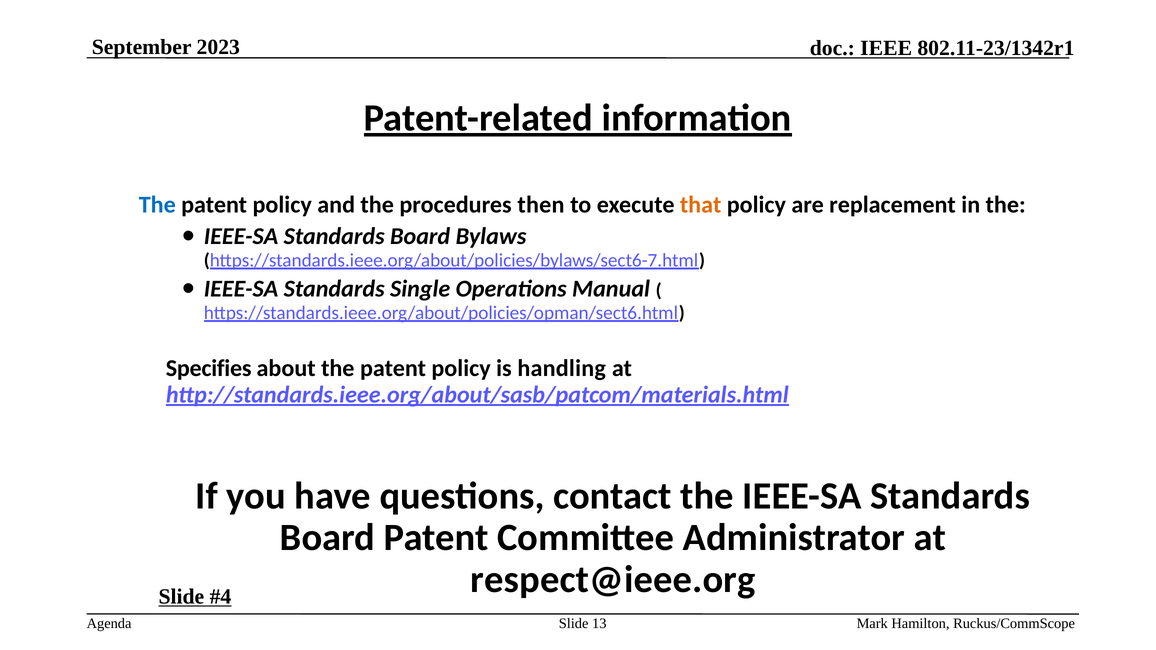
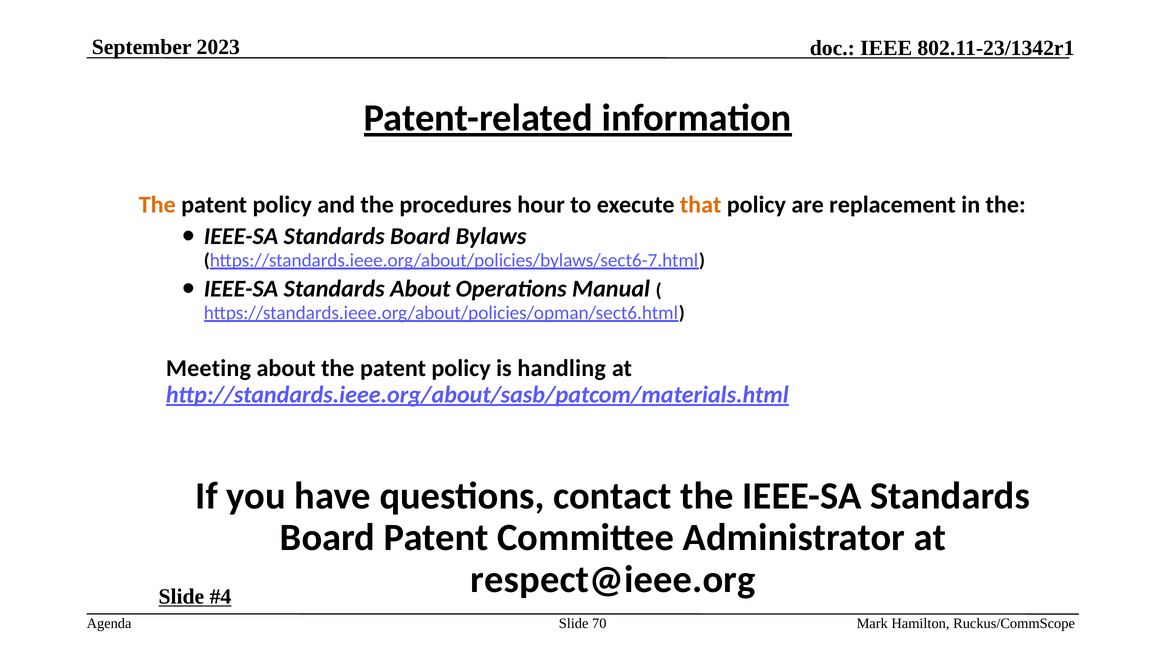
The at (157, 205) colour: blue -> orange
then: then -> hour
Standards Single: Single -> About
Specifies: Specifies -> Meeting
13: 13 -> 70
